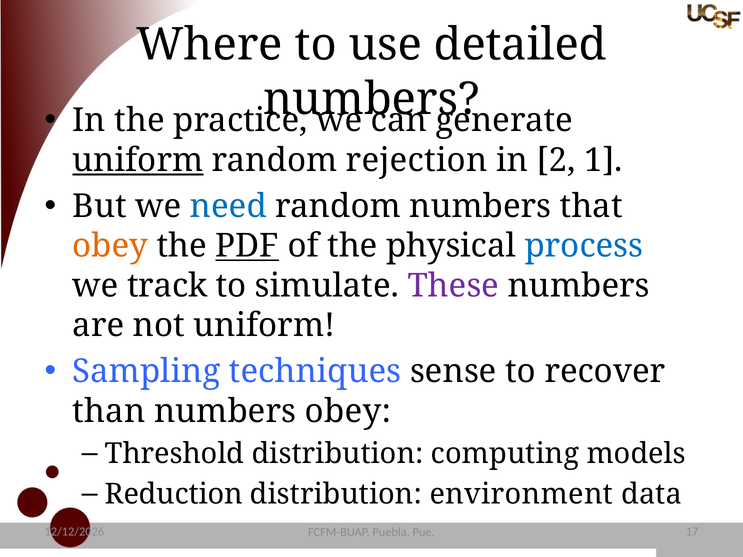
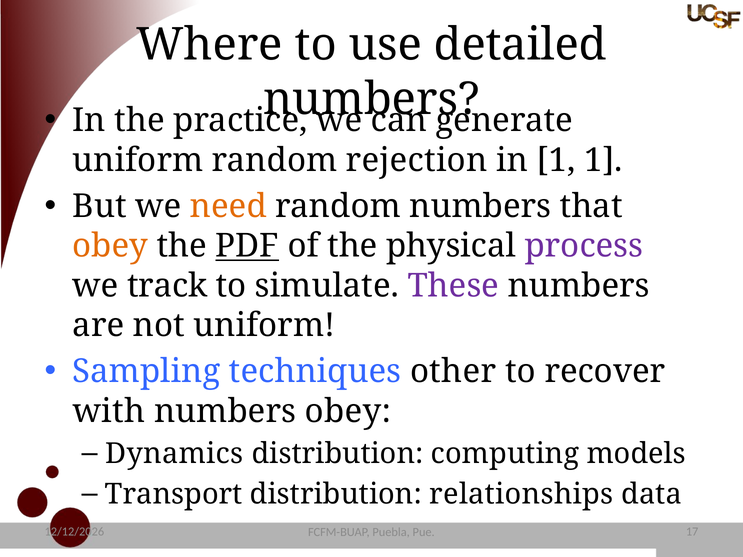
uniform at (138, 160) underline: present -> none
in 2: 2 -> 1
need colour: blue -> orange
process colour: blue -> purple
sense: sense -> other
than: than -> with
Threshold: Threshold -> Dynamics
Reduction: Reduction -> Transport
environment: environment -> relationships
